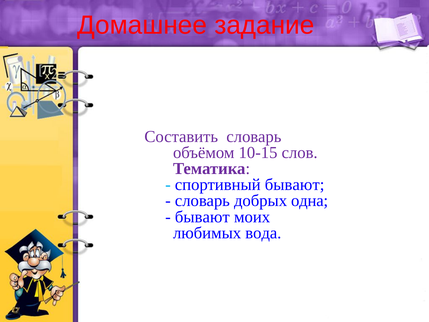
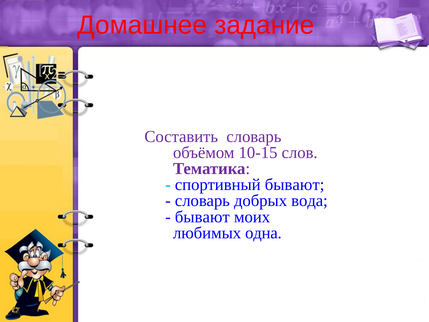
одна: одна -> вода
вода: вода -> одна
